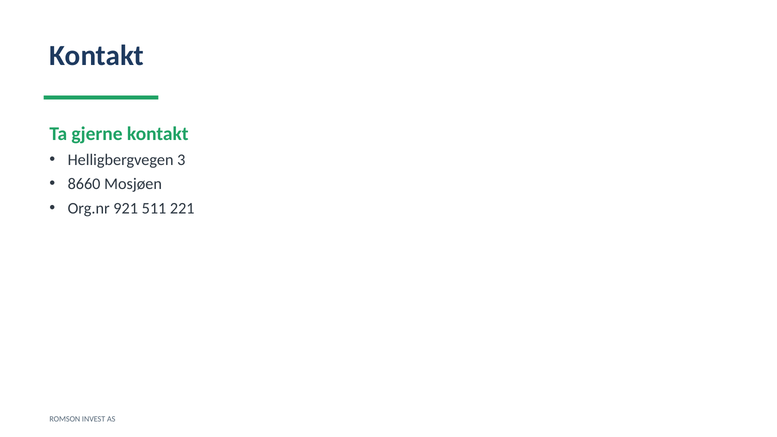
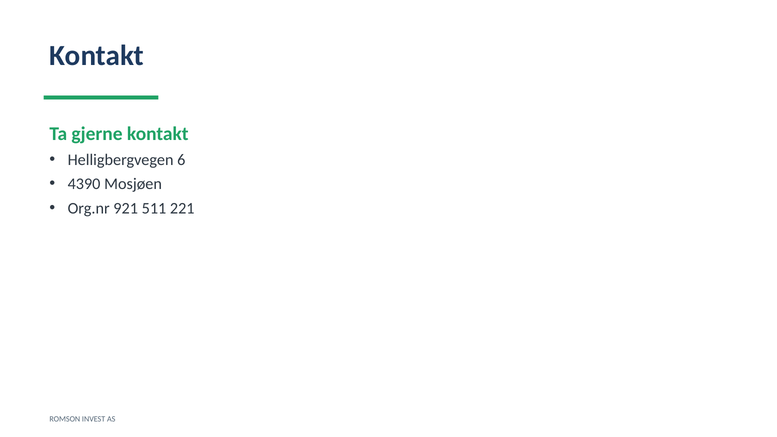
3: 3 -> 6
8660: 8660 -> 4390
